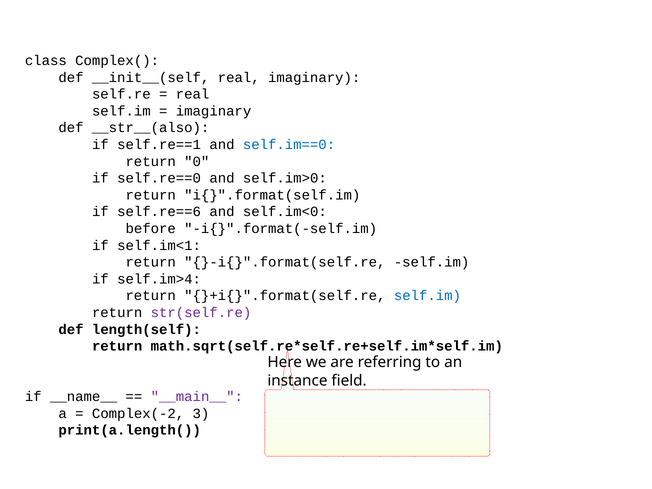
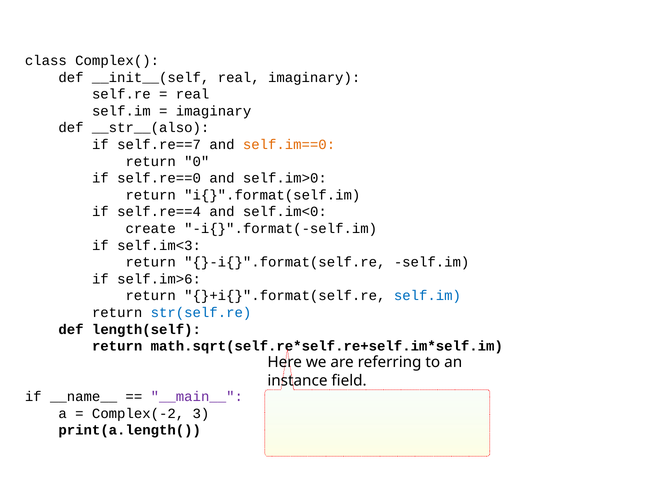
self.re==1: self.re==1 -> self.re==7
self.im==0 colour: blue -> orange
self.re==6: self.re==6 -> self.re==4
before: before -> create
self.im<1: self.im<1 -> self.im<3
self.im>4: self.im>4 -> self.im>6
str(self.re colour: purple -> blue
